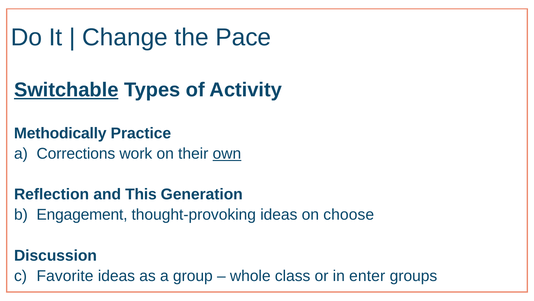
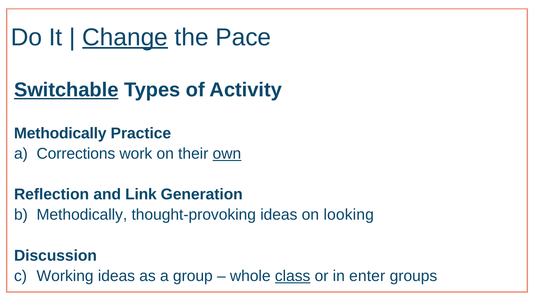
Change underline: none -> present
This: This -> Link
Engagement at (82, 214): Engagement -> Methodically
choose: choose -> looking
Favorite: Favorite -> Working
class underline: none -> present
